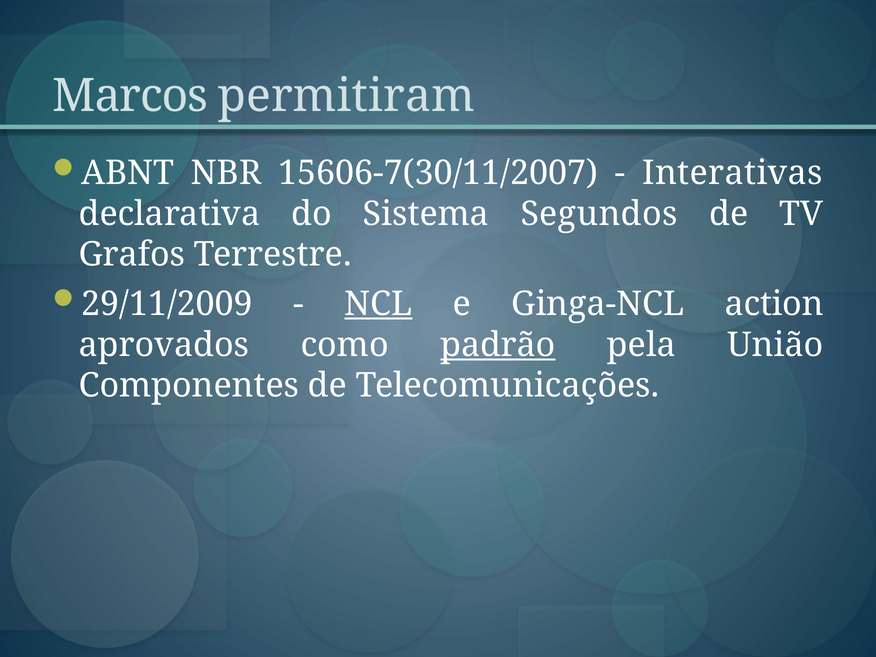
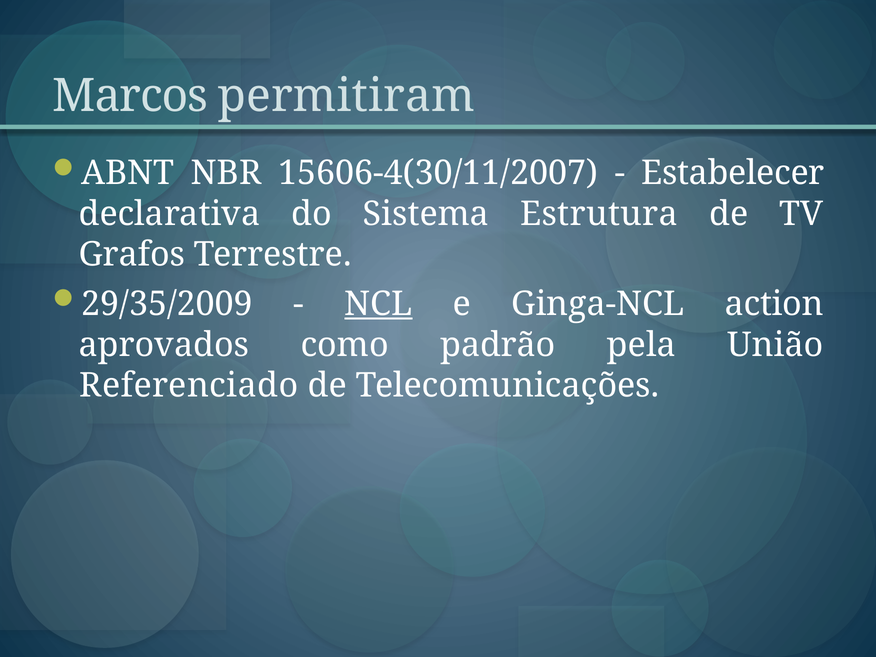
15606-7(30/11/2007: 15606-7(30/11/2007 -> 15606-4(30/11/2007
Interativas: Interativas -> Estabelecer
Segundos: Segundos -> Estrutura
29/11/2009: 29/11/2009 -> 29/35/2009
padrão underline: present -> none
Componentes: Componentes -> Referenciado
